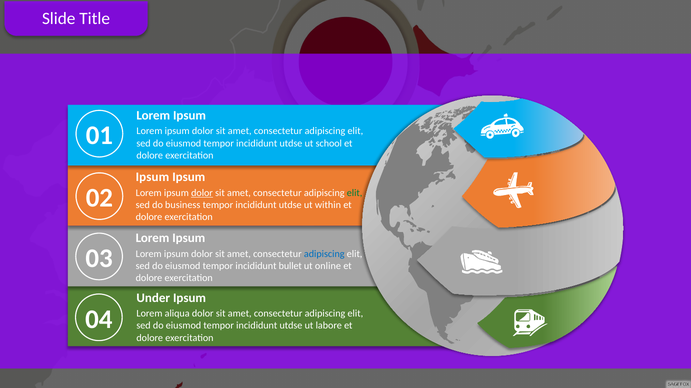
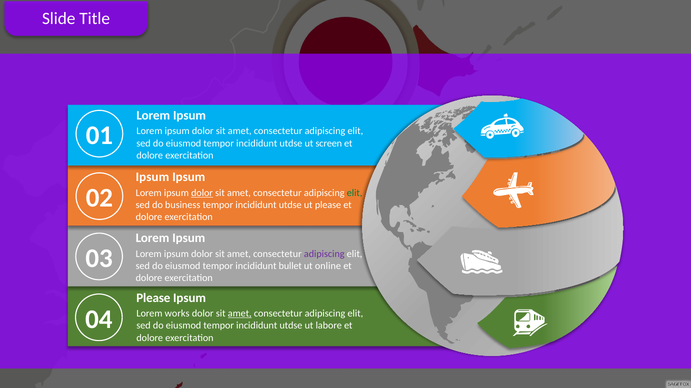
school: school -> screen
ut within: within -> please
adipiscing at (324, 254) colour: blue -> purple
Under at (153, 299): Under -> Please
aliqua: aliqua -> works
amet at (240, 314) underline: none -> present
